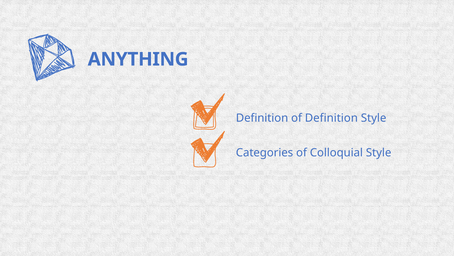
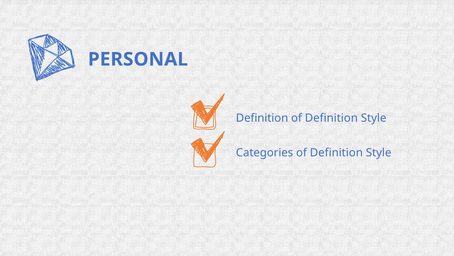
ANYTHING: ANYTHING -> PERSONAL
Categories of Colloquial: Colloquial -> Definition
